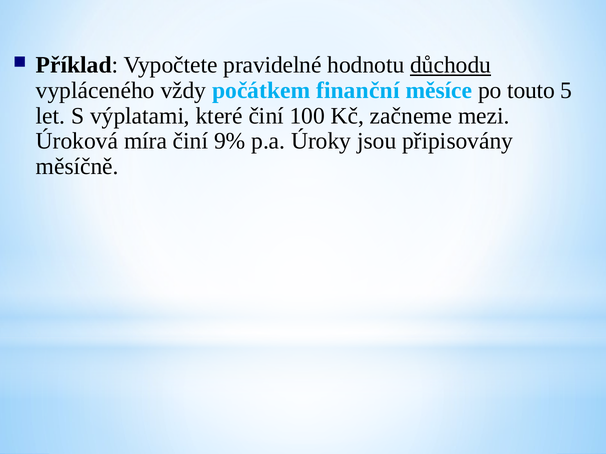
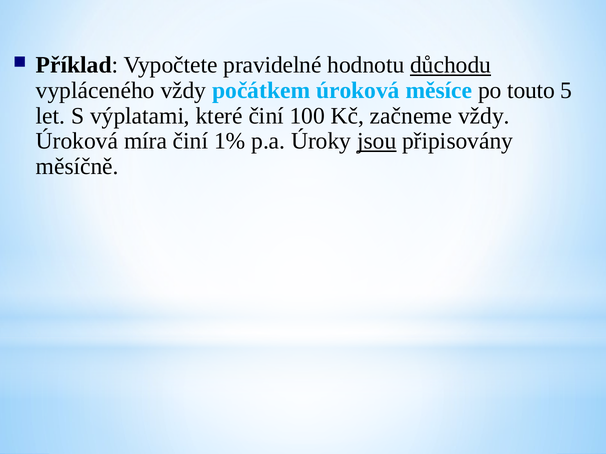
počátkem finanční: finanční -> úroková
začneme mezi: mezi -> vždy
9%: 9% -> 1%
jsou underline: none -> present
